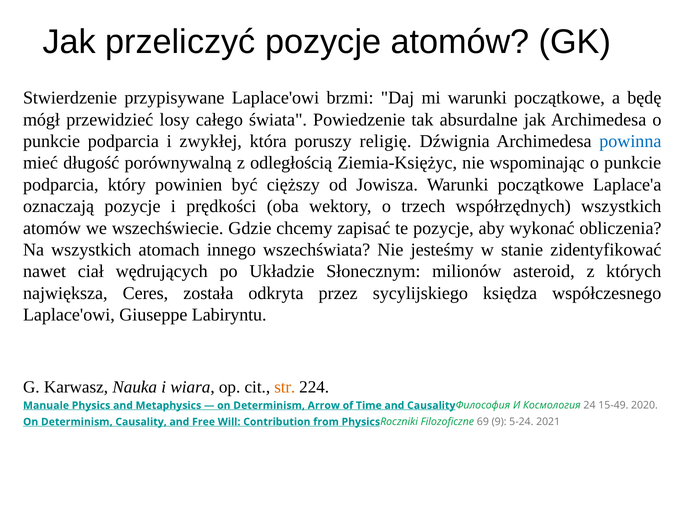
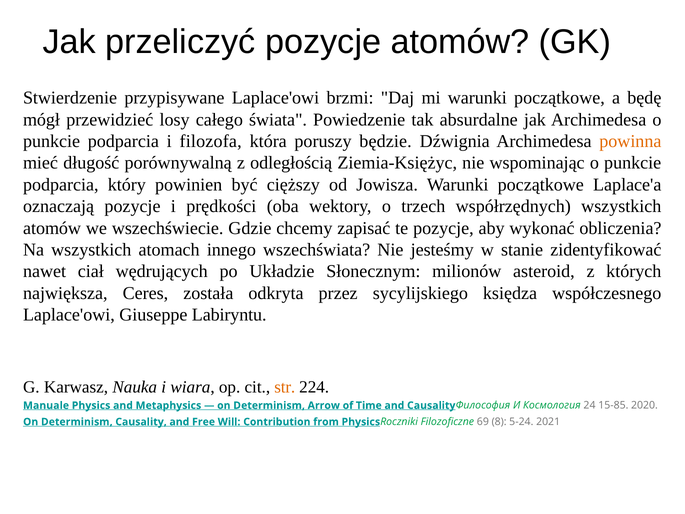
zwykłej: zwykłej -> filozofa
religię: religię -> będzie
powinna colour: blue -> orange
15-49: 15-49 -> 15-85
9: 9 -> 8
